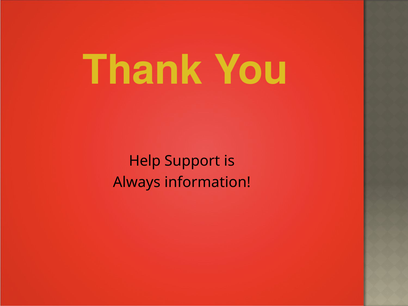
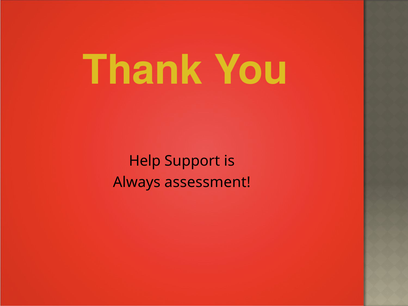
information: information -> assessment
